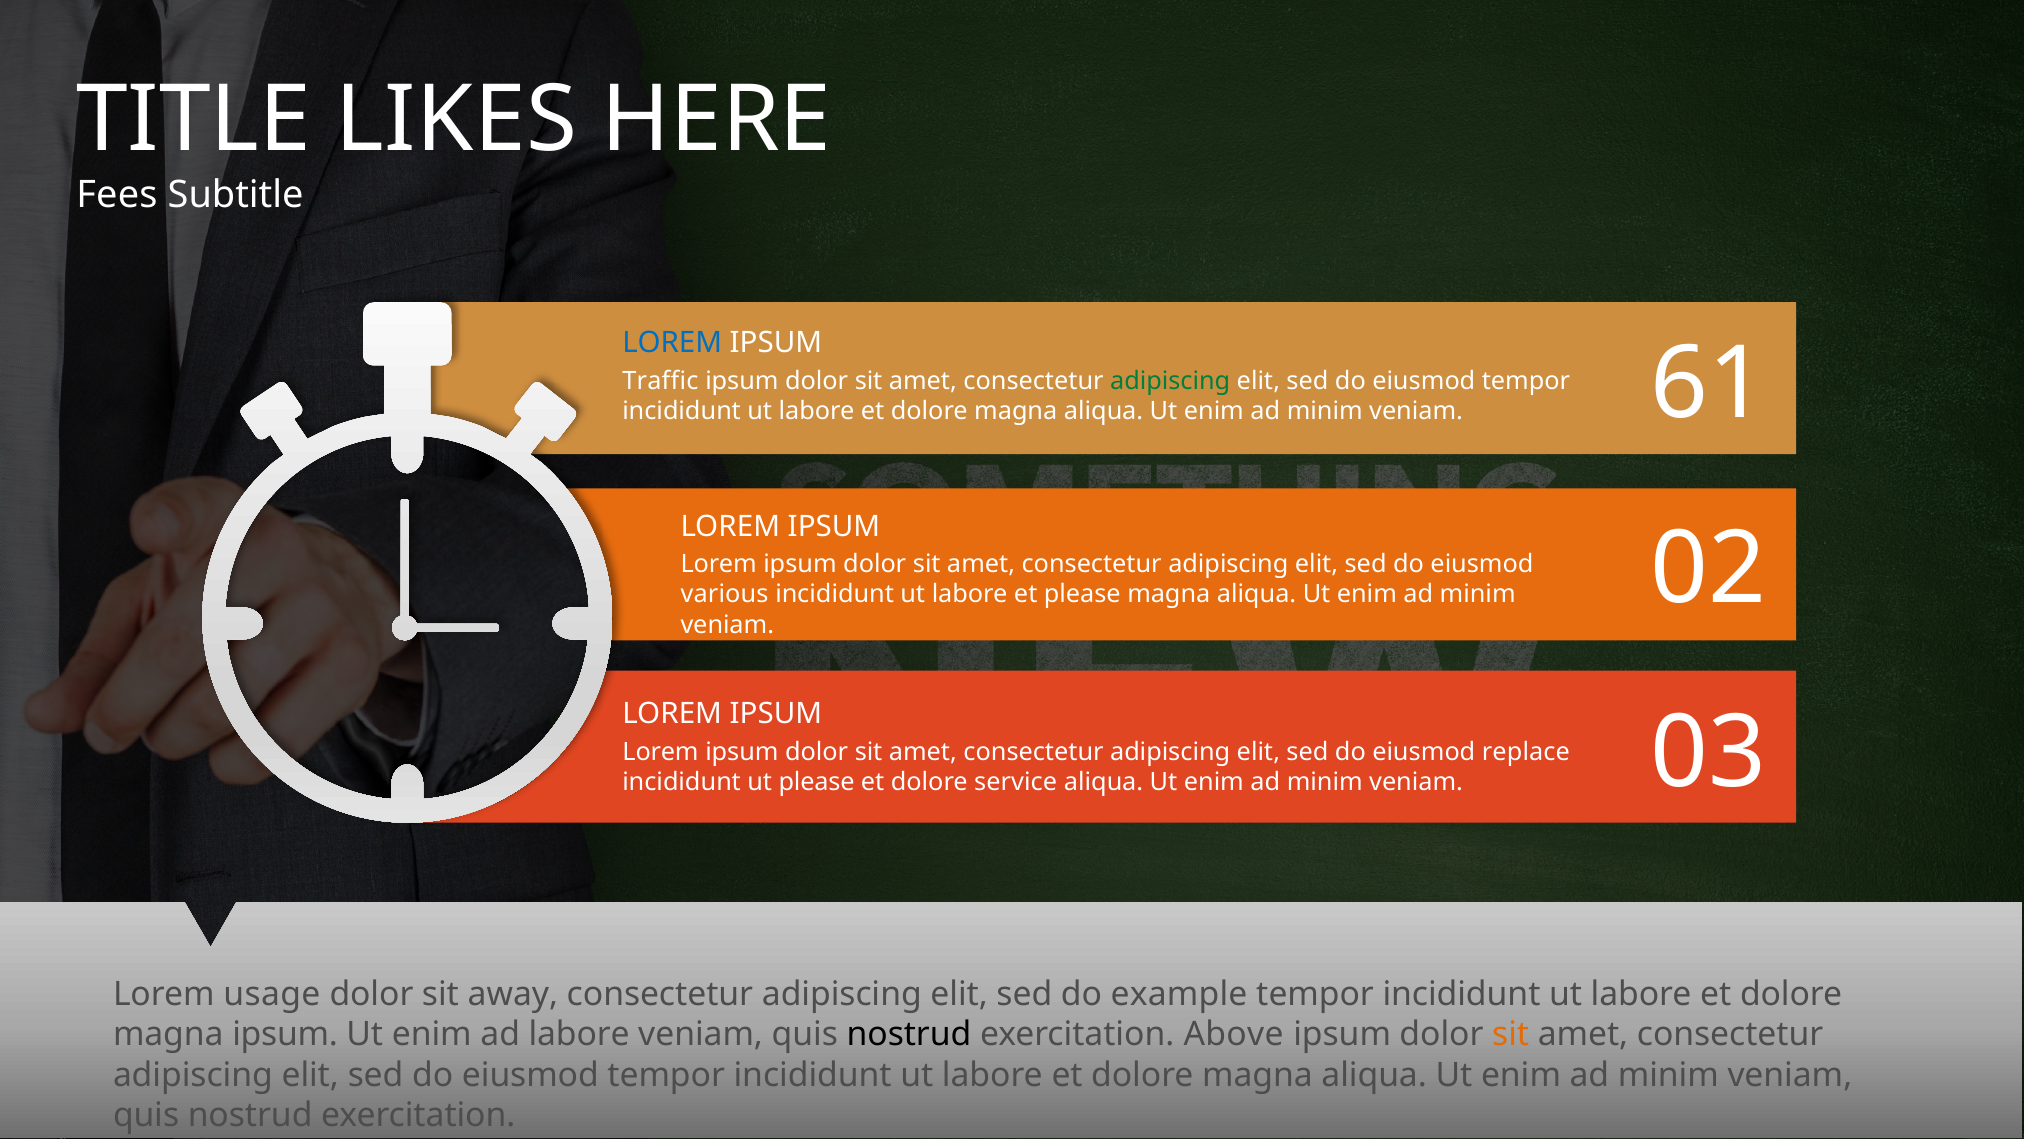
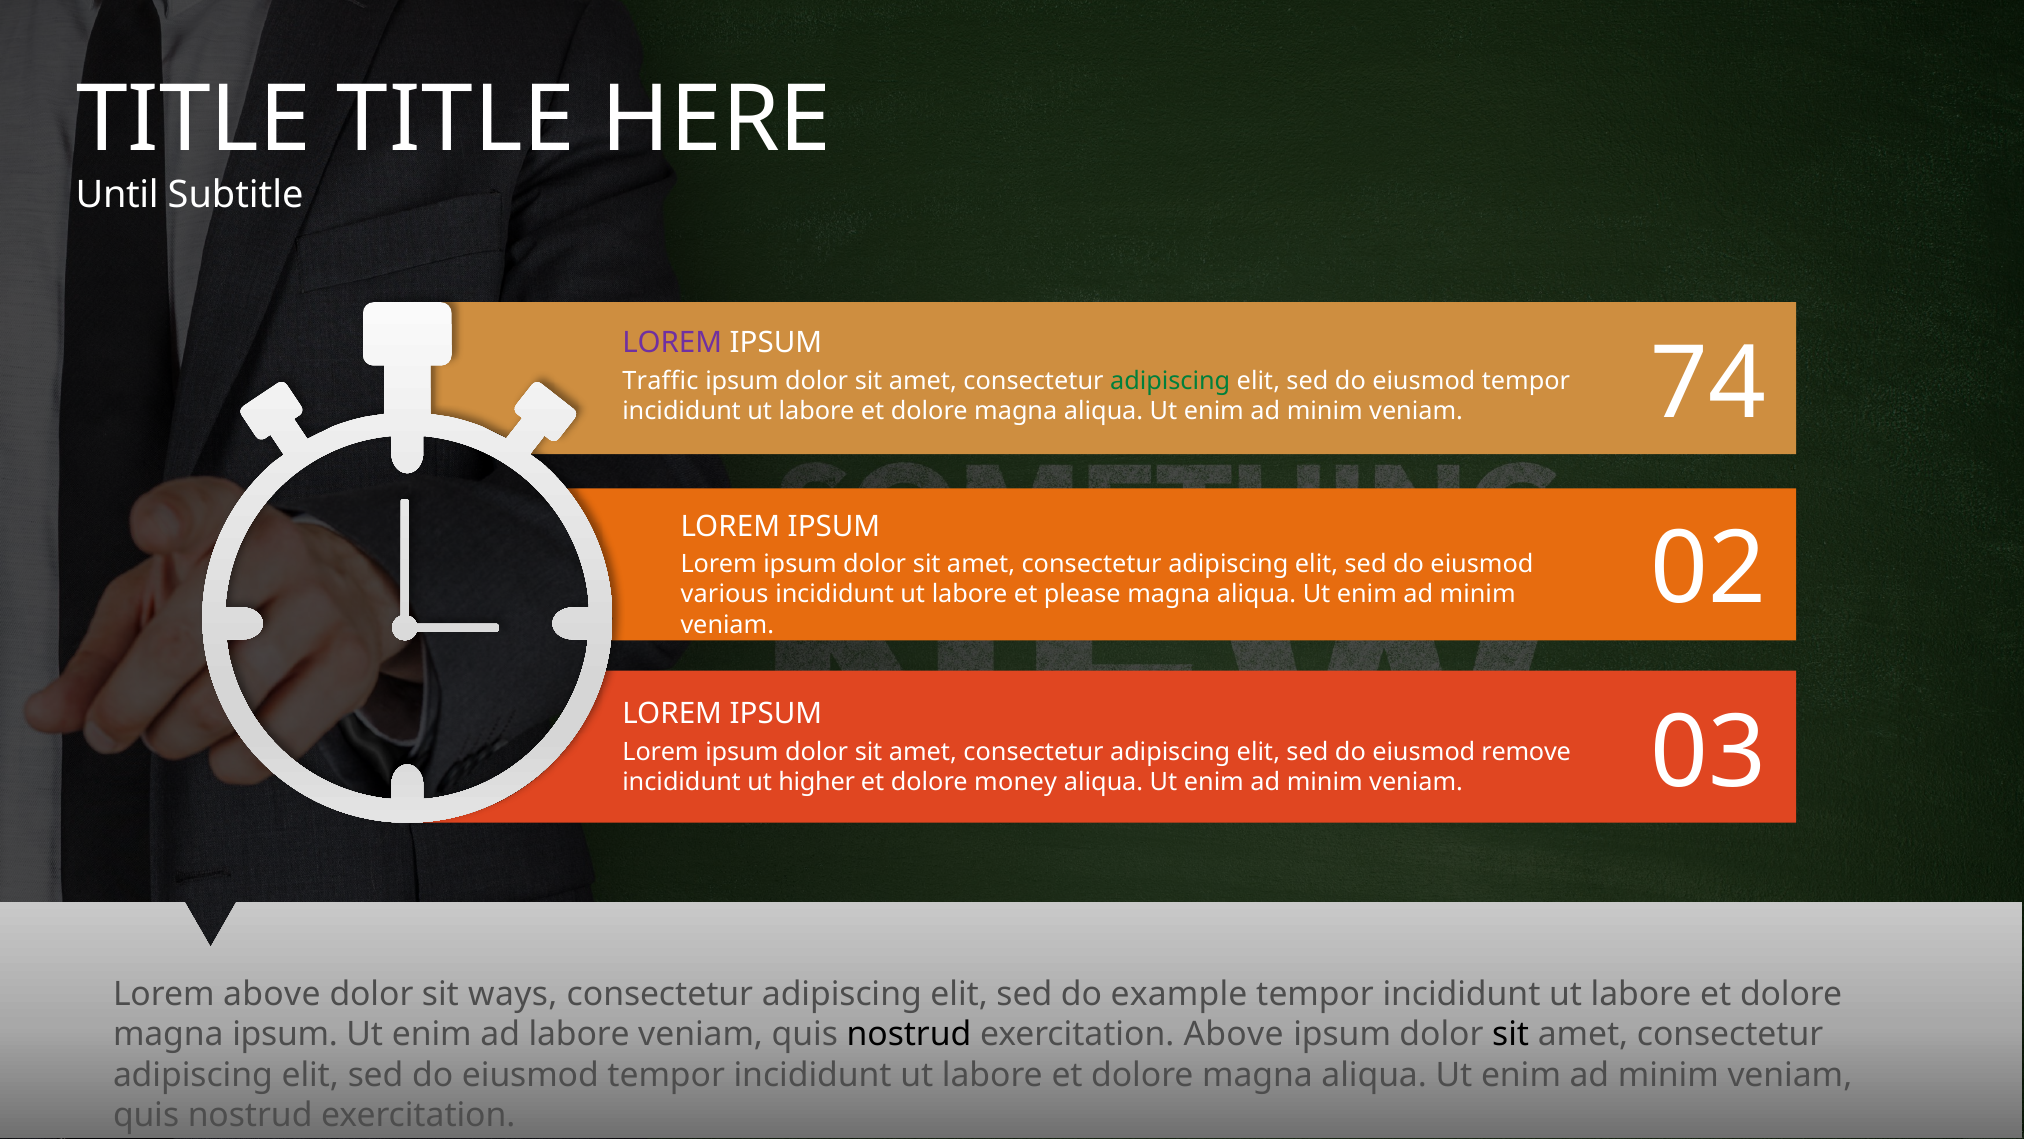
TITLE LIKES: LIKES -> TITLE
Fees: Fees -> Until
LOREM at (672, 343) colour: blue -> purple
61: 61 -> 74
replace: replace -> remove
ut please: please -> higher
service: service -> money
Lorem usage: usage -> above
away: away -> ways
sit at (1511, 1034) colour: orange -> black
